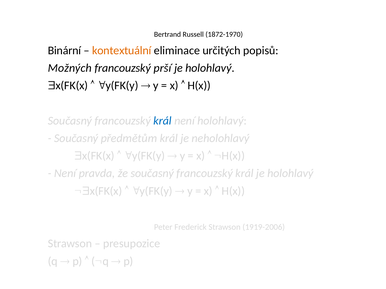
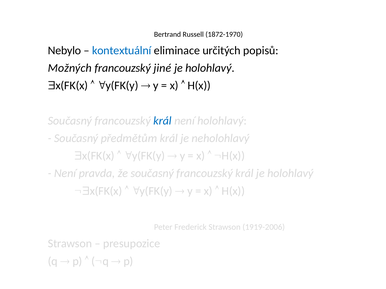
Binární: Binární -> Nebylo
kontextuální colour: orange -> blue
prší: prší -> jiné
